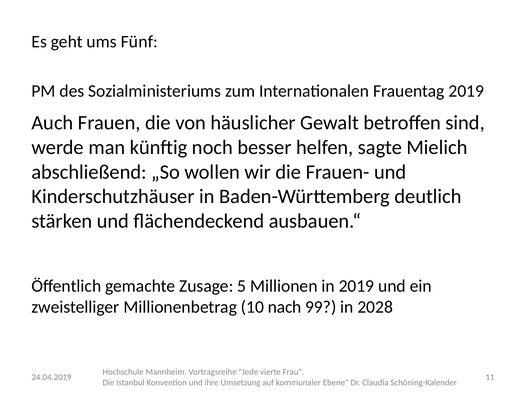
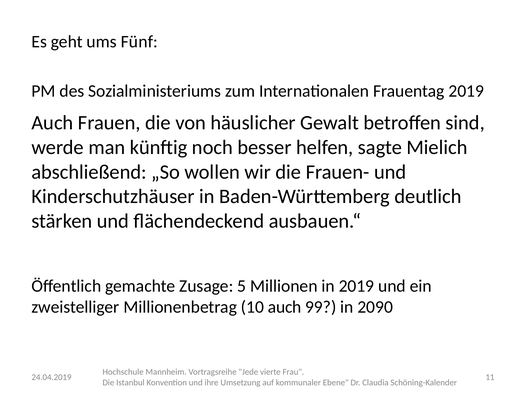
10 nach: nach -> auch
2028: 2028 -> 2090
